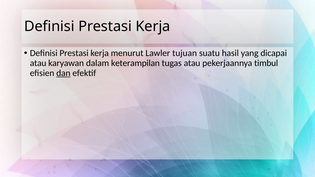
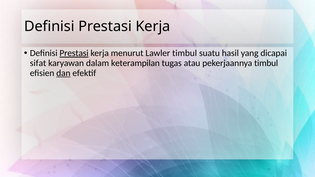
Prestasi at (74, 53) underline: none -> present
Lawler tujuan: tujuan -> timbul
atau at (38, 63): atau -> sifat
